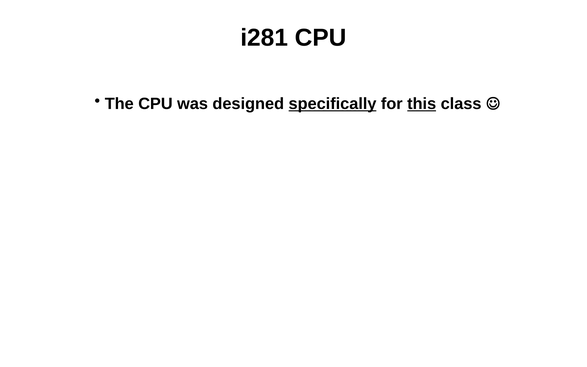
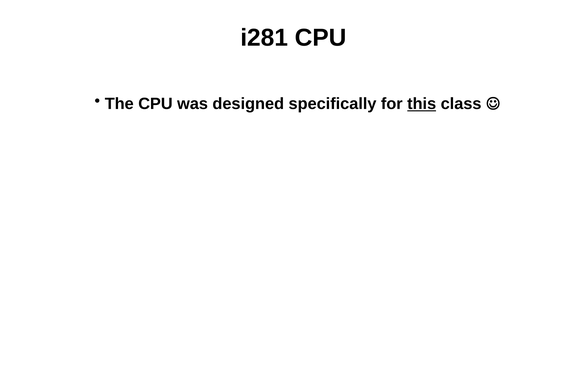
specifically underline: present -> none
